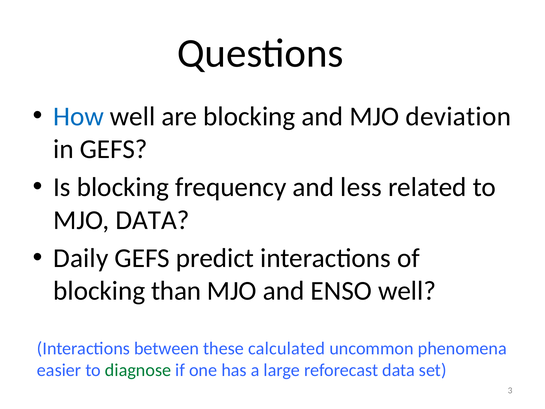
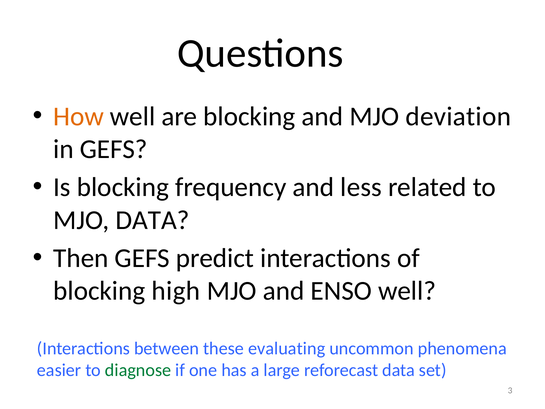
How colour: blue -> orange
Daily: Daily -> Then
than: than -> high
calculated: calculated -> evaluating
